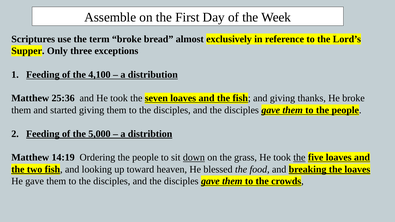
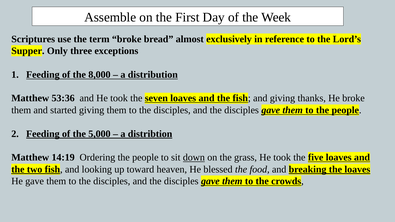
4,100: 4,100 -> 8,000
25:36: 25:36 -> 53:36
the at (299, 158) underline: present -> none
